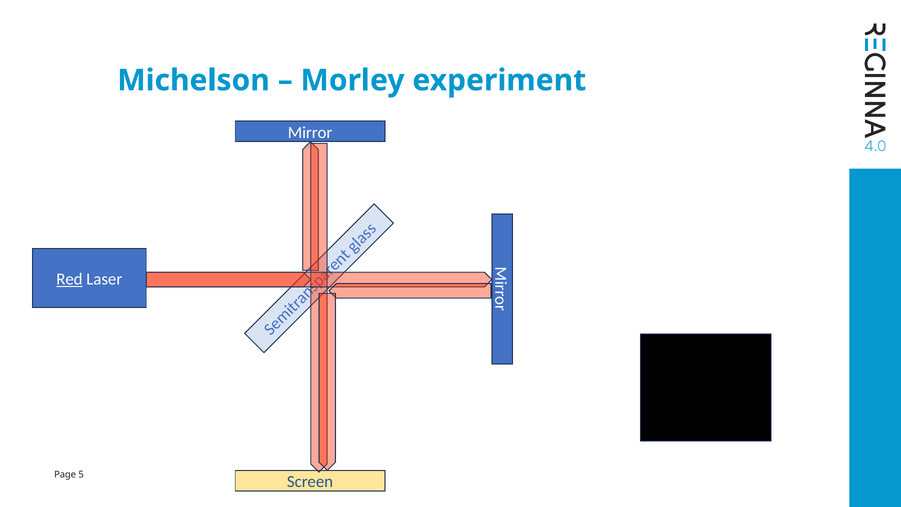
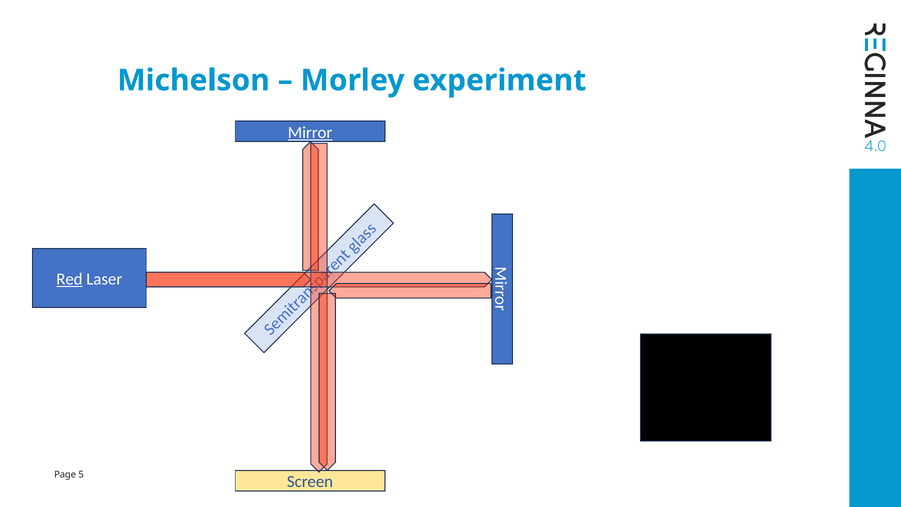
Mirror underline: none -> present
